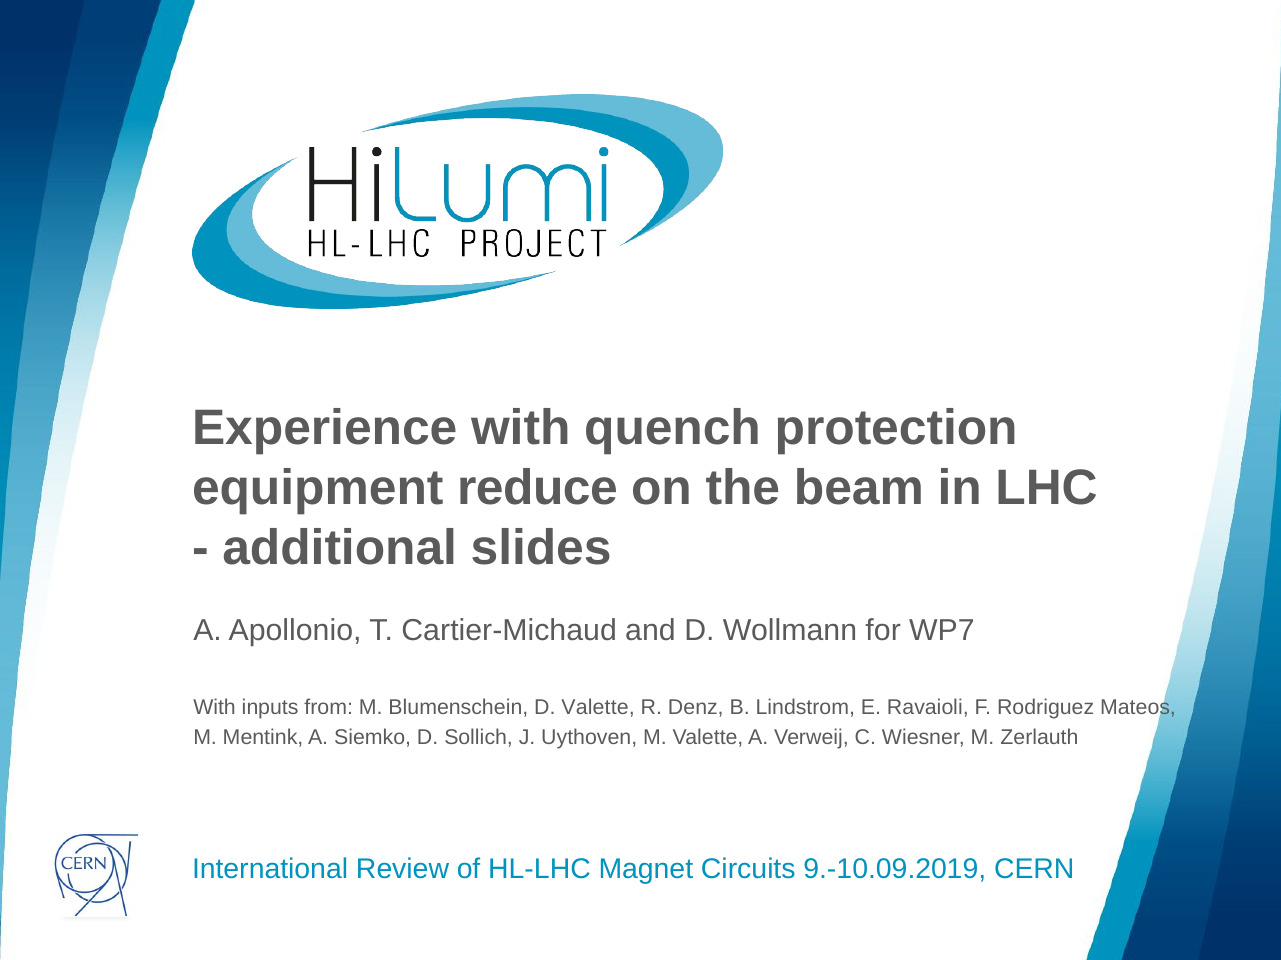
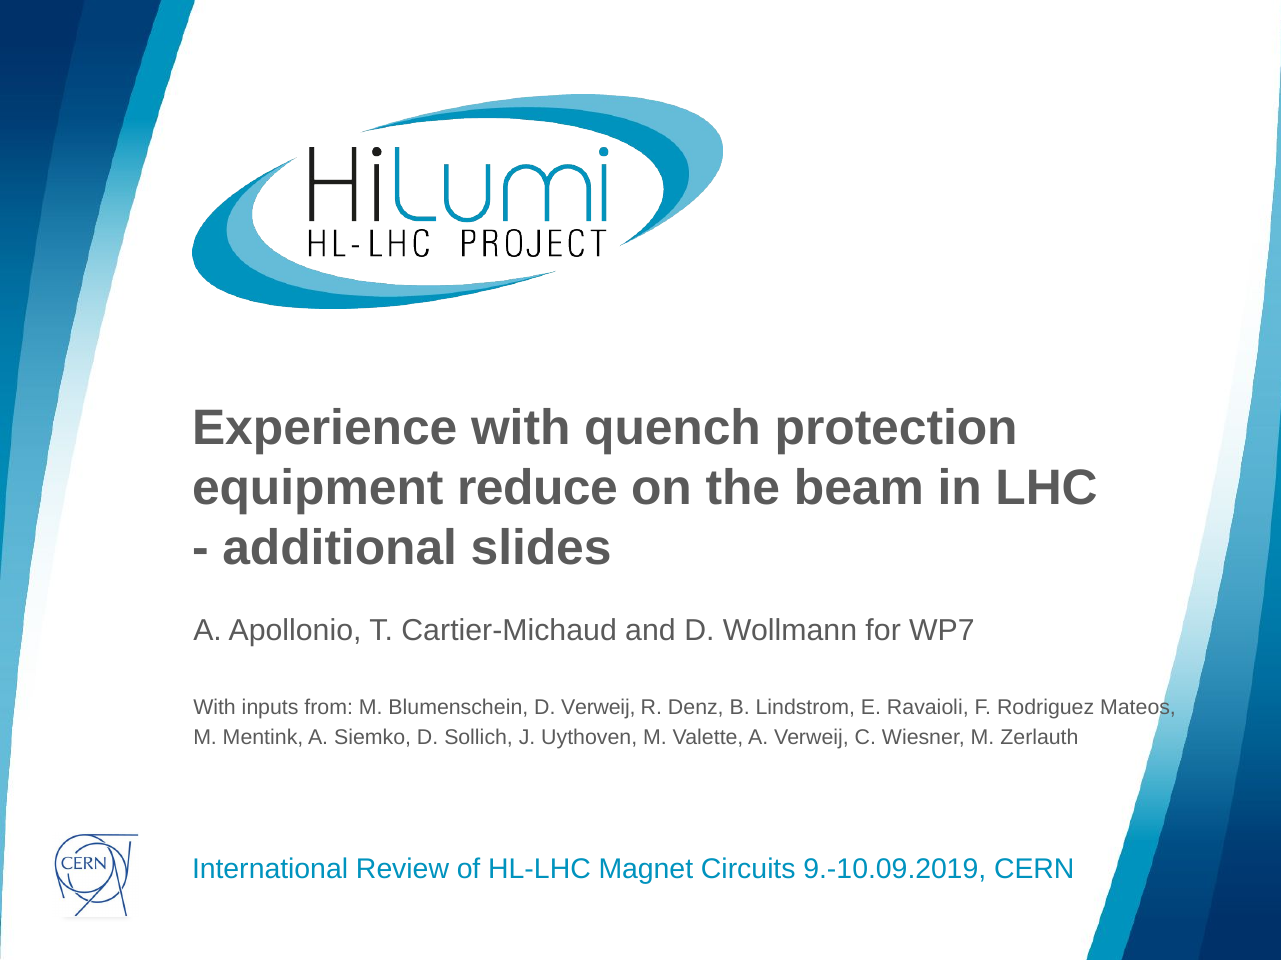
D Valette: Valette -> Verweij
